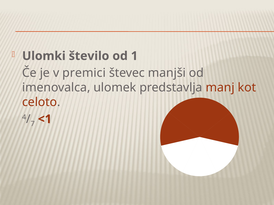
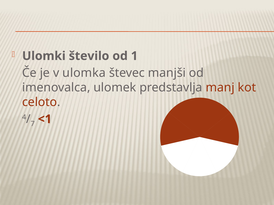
premici: premici -> ulomka
